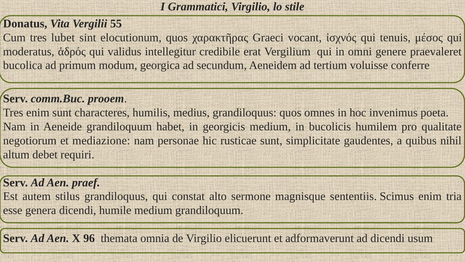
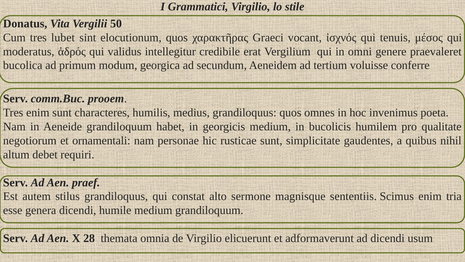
55: 55 -> 50
mediazione: mediazione -> ornamentali
96: 96 -> 28
